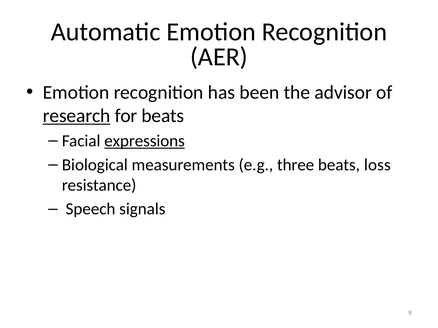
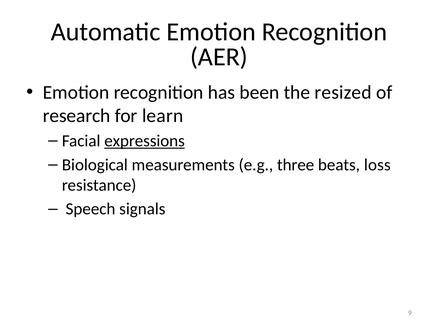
advisor: advisor -> resized
research underline: present -> none
for beats: beats -> learn
